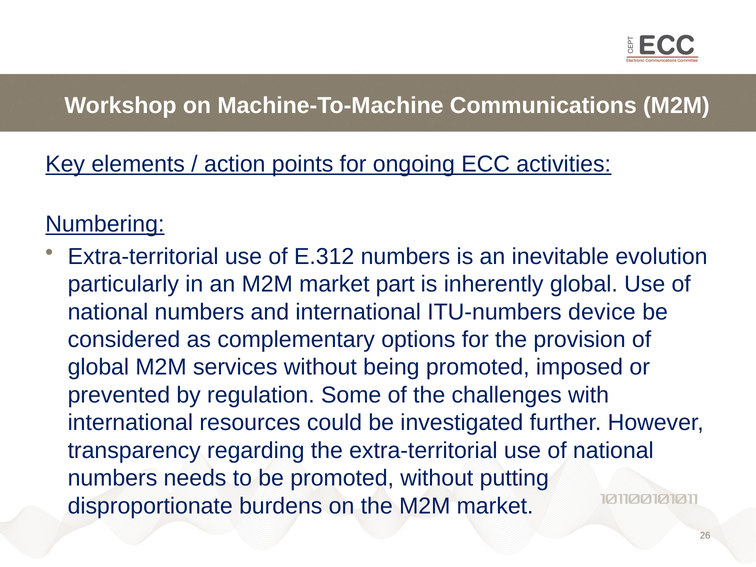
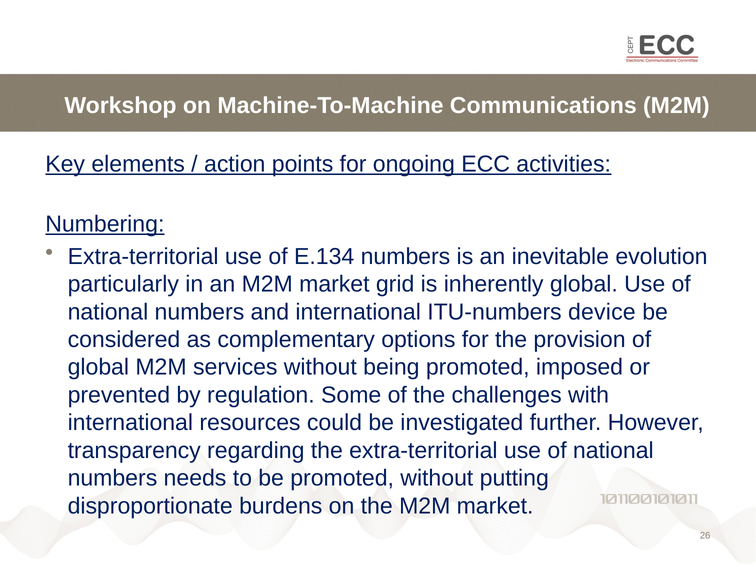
E.312: E.312 -> E.134
part: part -> grid
